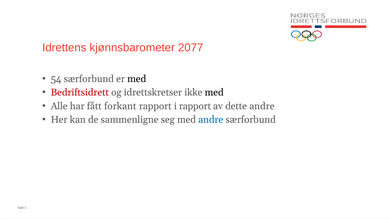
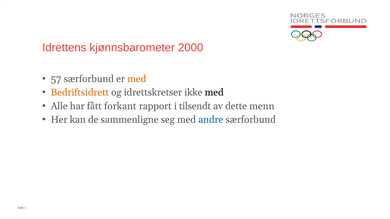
2077: 2077 -> 2000
54: 54 -> 57
med at (137, 79) colour: black -> orange
Bedriftsidrett colour: red -> orange
i rapport: rapport -> tilsendt
dette andre: andre -> menn
